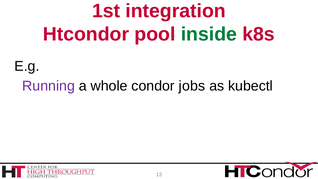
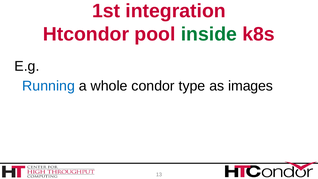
Running colour: purple -> blue
jobs: jobs -> type
kubectl: kubectl -> images
